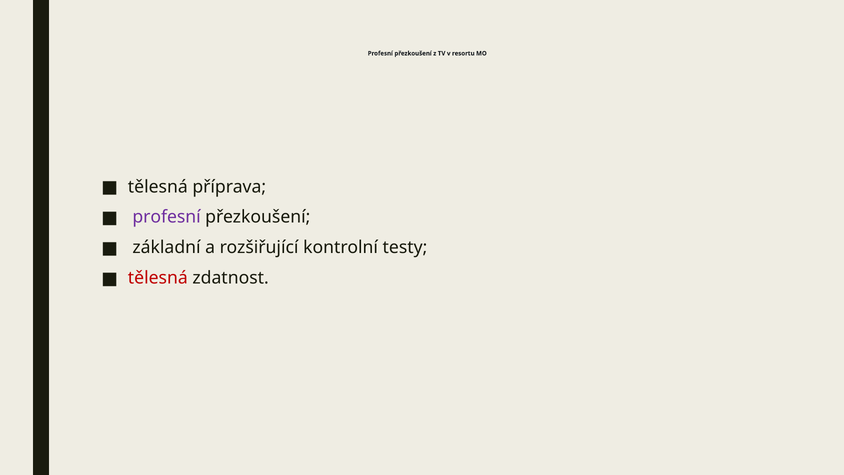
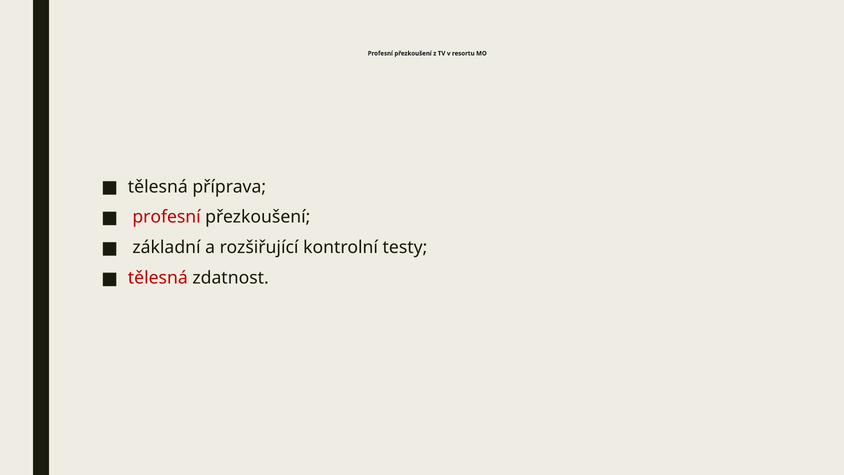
profesní at (167, 217) colour: purple -> red
